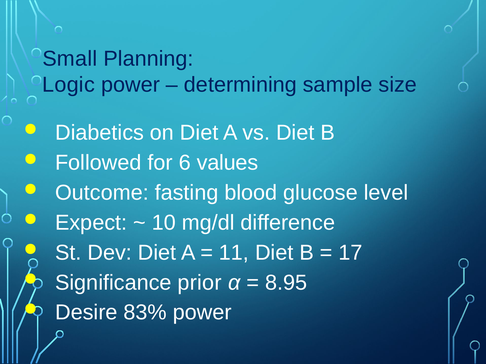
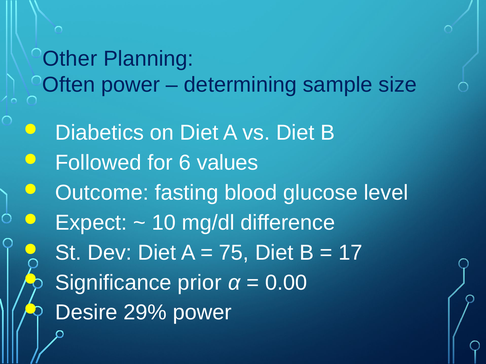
Small: Small -> Other
Logic: Logic -> Often
11: 11 -> 75
8.95: 8.95 -> 0.00
83%: 83% -> 29%
